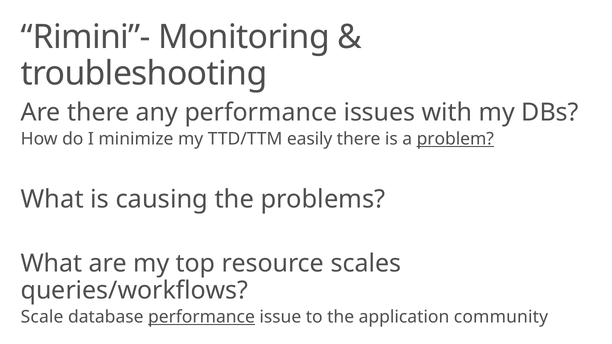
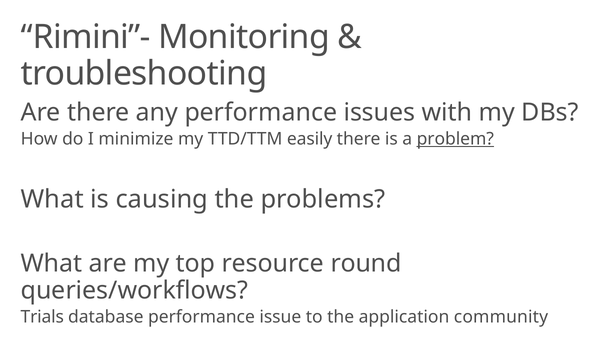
scales: scales -> round
Scale: Scale -> Trials
performance at (201, 317) underline: present -> none
